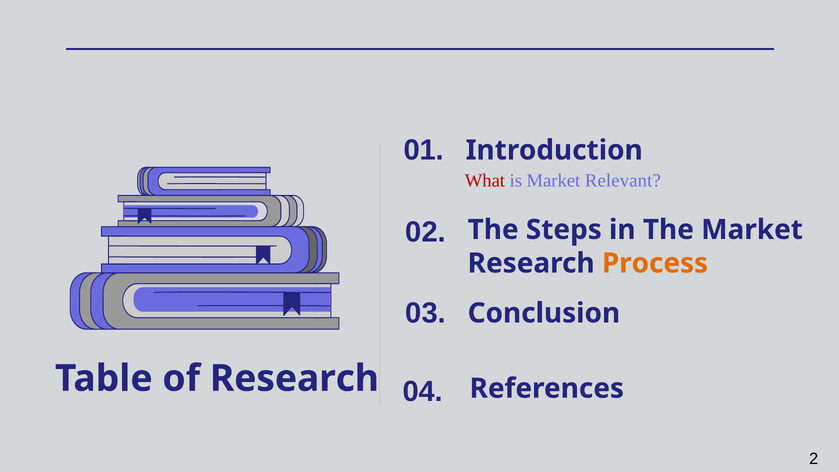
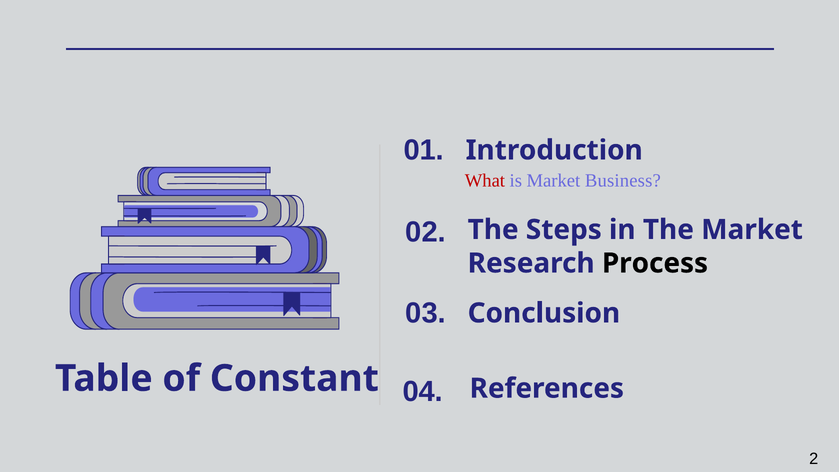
Relevant: Relevant -> Business
Process colour: orange -> black
of Research: Research -> Constant
